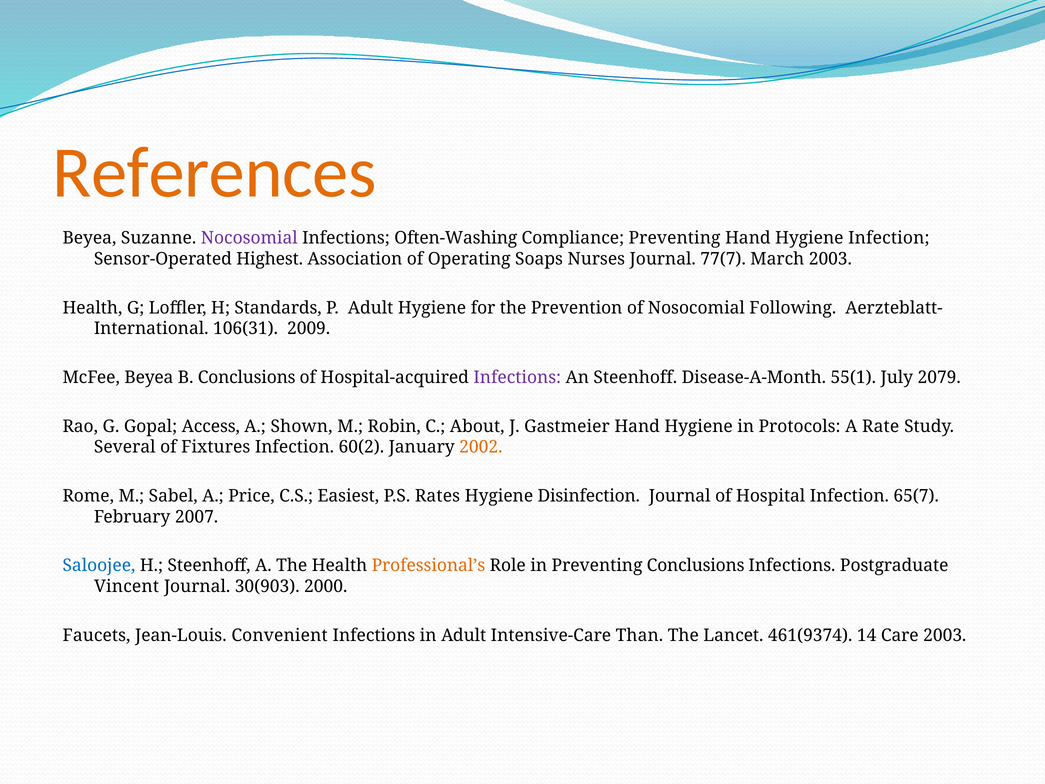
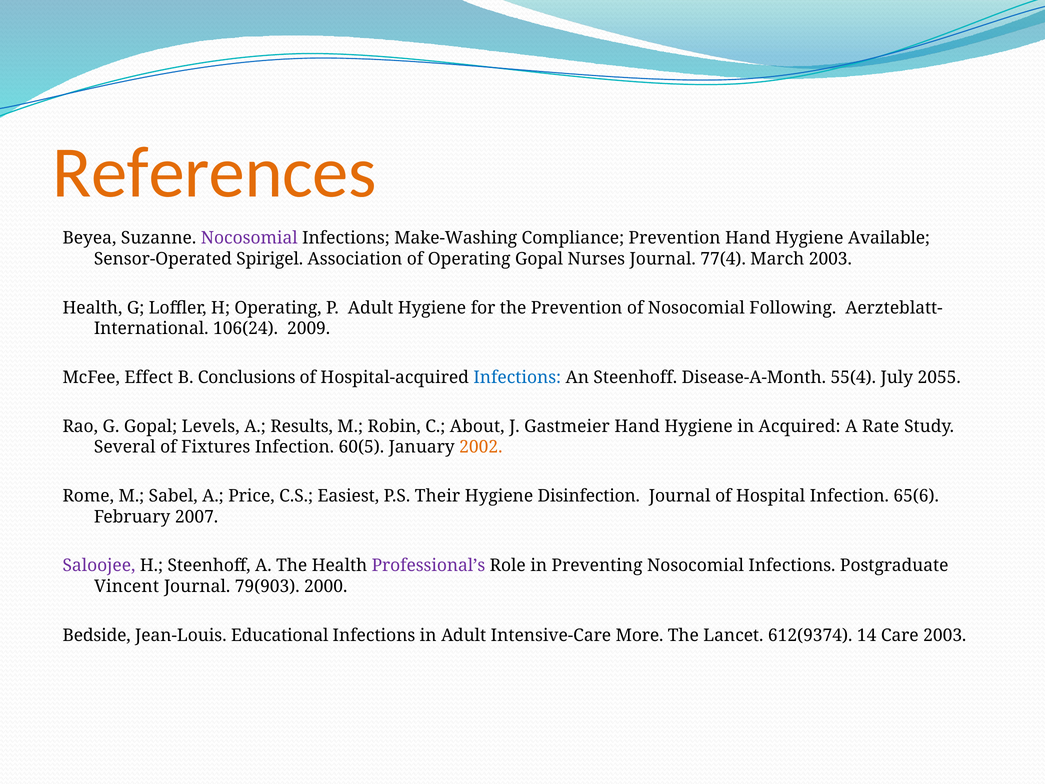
Often-Washing: Often-Washing -> Make-Washing
Compliance Preventing: Preventing -> Prevention
Hygiene Infection: Infection -> Available
Highest: Highest -> Spirigel
Operating Soaps: Soaps -> Gopal
77(7: 77(7 -> 77(4
H Standards: Standards -> Operating
106(31: 106(31 -> 106(24
McFee Beyea: Beyea -> Effect
Infections at (517, 377) colour: purple -> blue
55(1: 55(1 -> 55(4
2079: 2079 -> 2055
Access: Access -> Levels
Shown: Shown -> Results
Protocols: Protocols -> Acquired
60(2: 60(2 -> 60(5
Rates: Rates -> Their
65(7: 65(7 -> 65(6
Saloojee colour: blue -> purple
Professional’s colour: orange -> purple
Preventing Conclusions: Conclusions -> Nosocomial
30(903: 30(903 -> 79(903
Faucets: Faucets -> Bedside
Convenient: Convenient -> Educational
Than: Than -> More
461(9374: 461(9374 -> 612(9374
